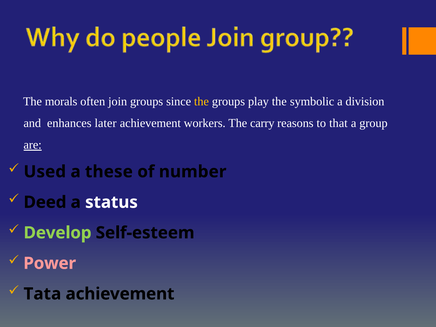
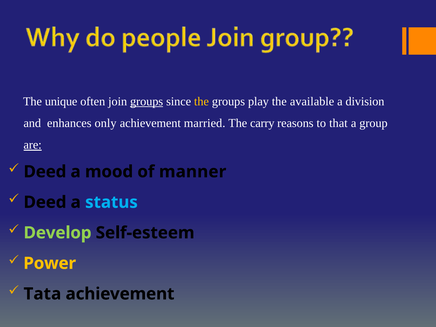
morals: morals -> unique
groups at (147, 101) underline: none -> present
symbolic: symbolic -> available
later: later -> only
workers: workers -> married
Used at (45, 172): Used -> Deed
these: these -> mood
number: number -> manner
status colour: white -> light blue
Power colour: pink -> yellow
